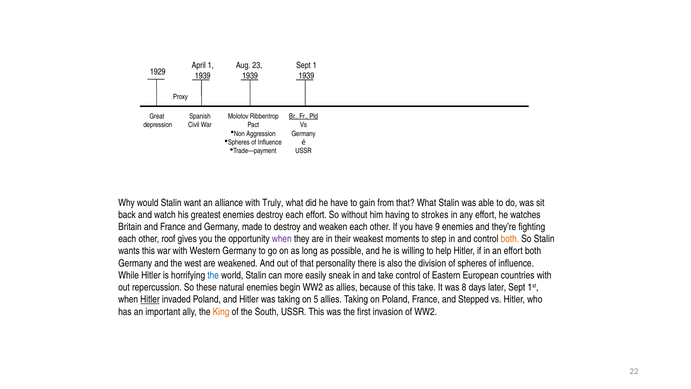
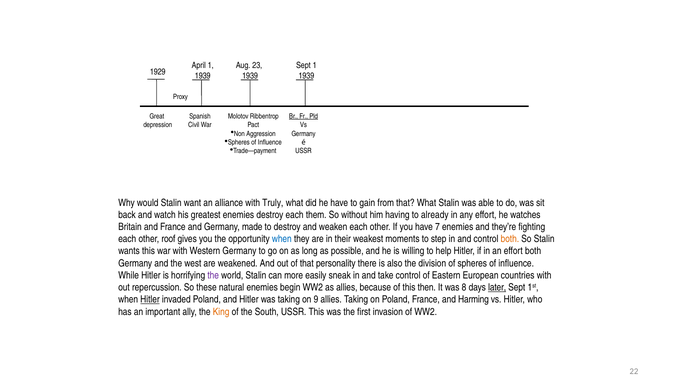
each effort: effort -> them
strokes: strokes -> already
9: 9 -> 7
when at (282, 239) colour: purple -> blue
the at (213, 275) colour: blue -> purple
this take: take -> then
later underline: none -> present
5: 5 -> 9
Stepped: Stepped -> Harming
